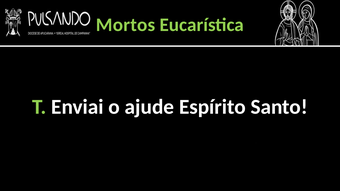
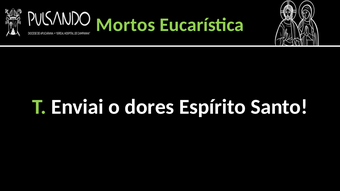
ajude: ajude -> dores
